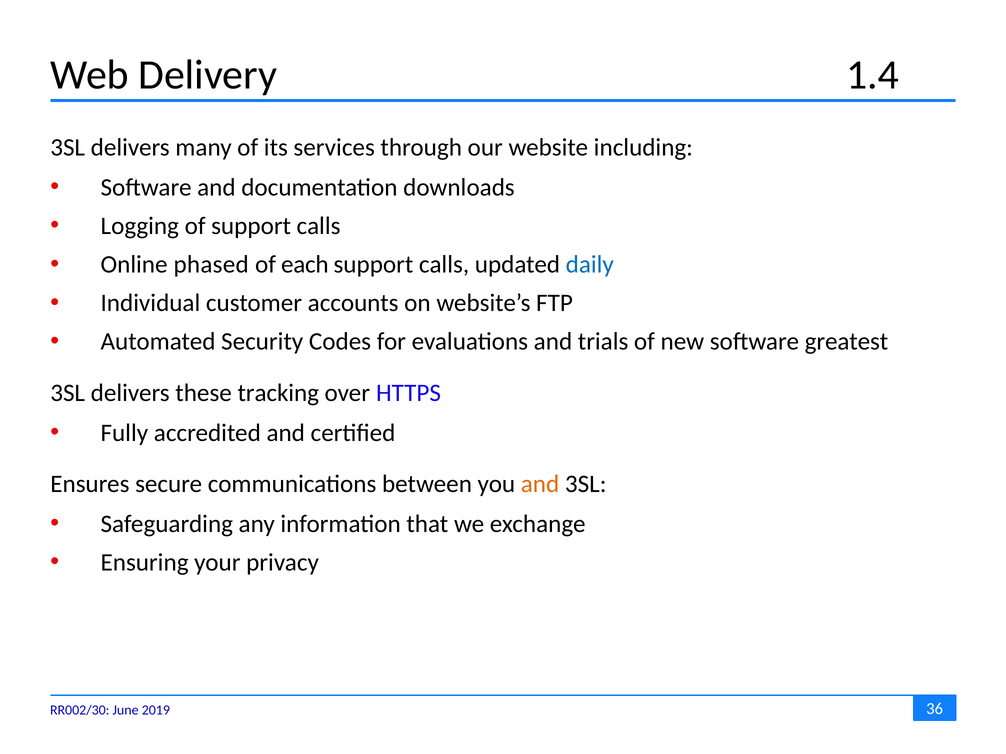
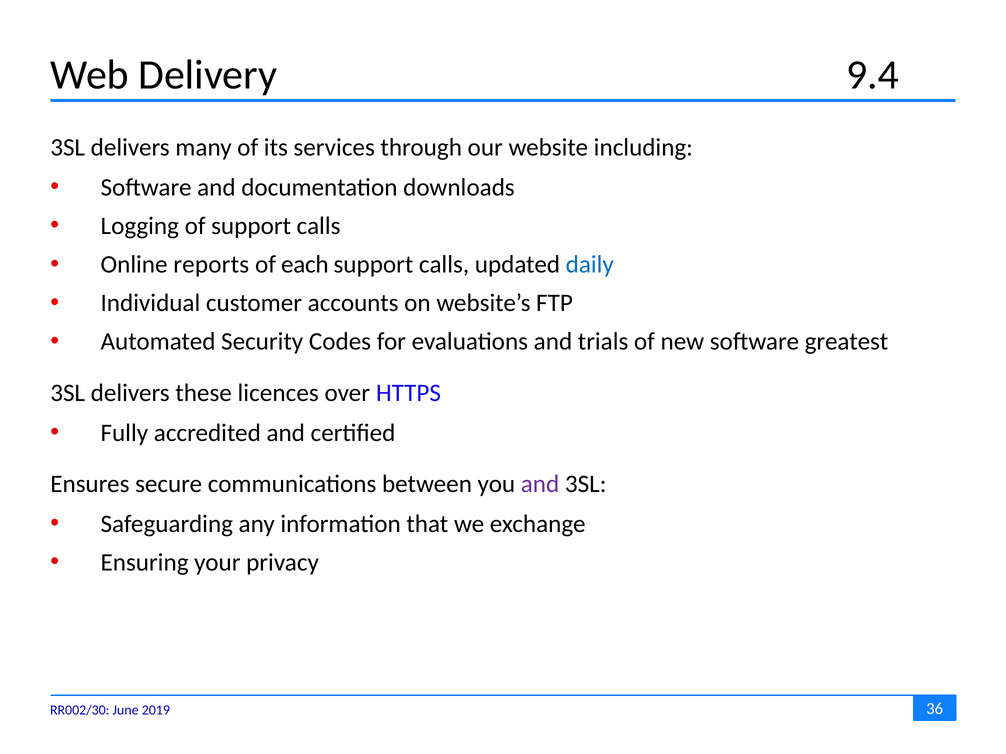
1.4: 1.4 -> 9.4
phased: phased -> reports
tracking: tracking -> licences
and at (540, 484) colour: orange -> purple
